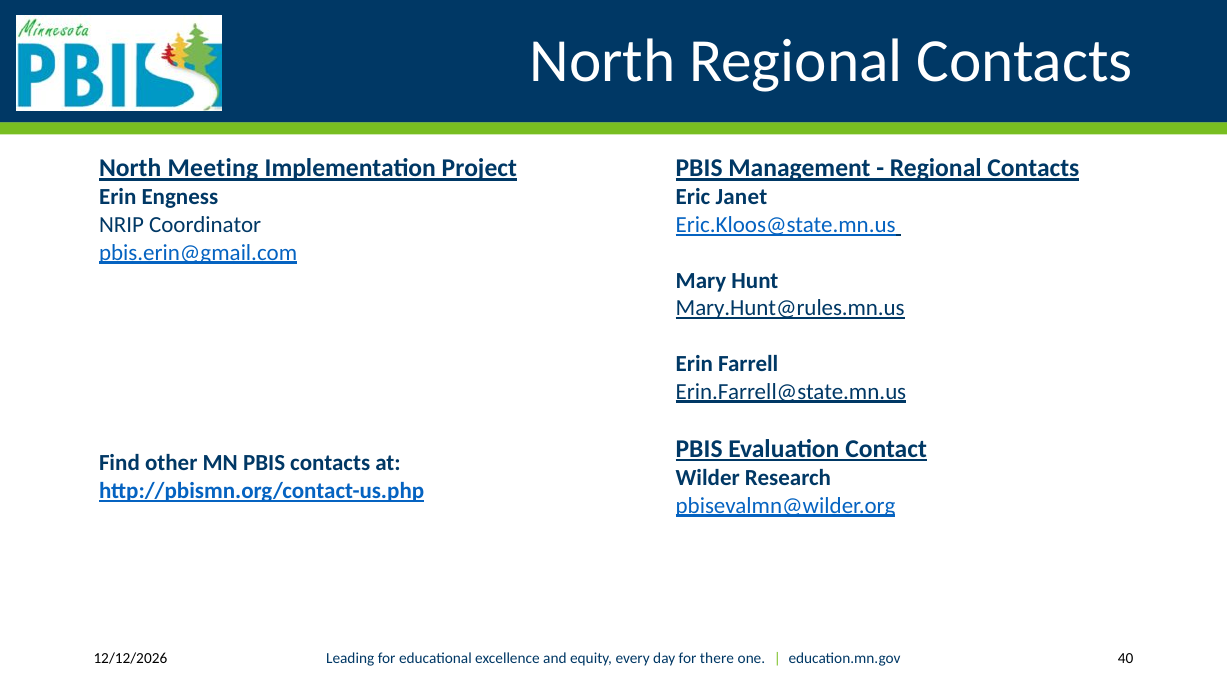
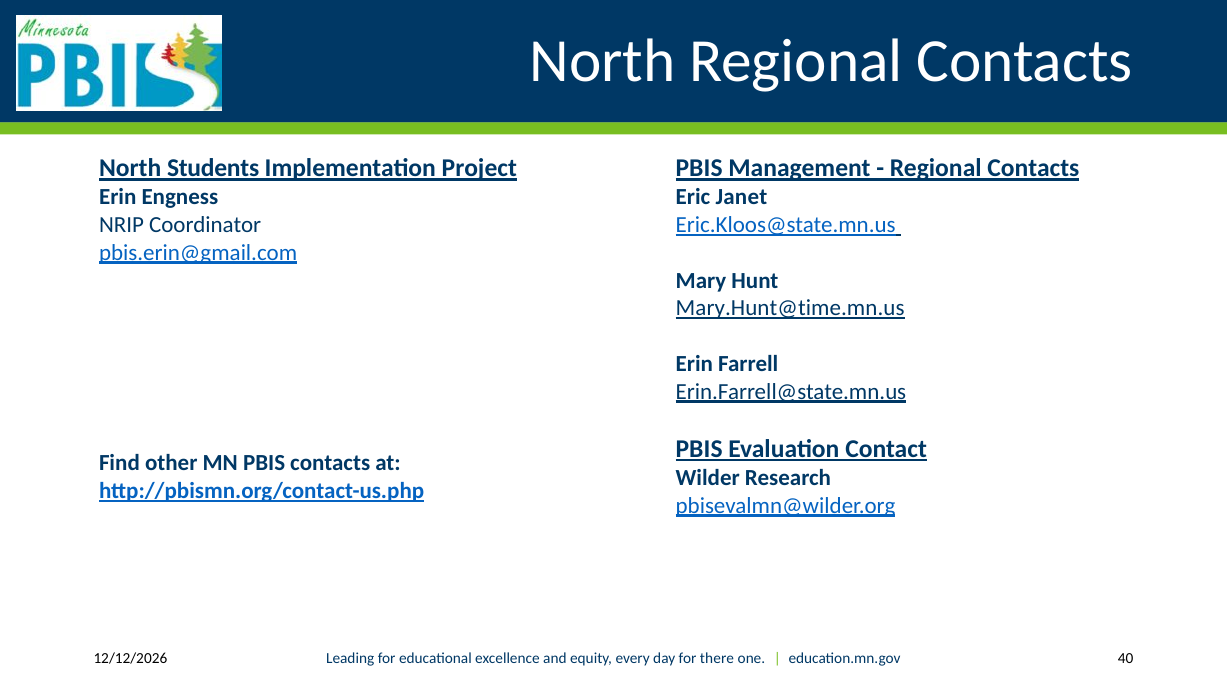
Meeting: Meeting -> Students
Mary.Hunt@rules.mn.us: Mary.Hunt@rules.mn.us -> Mary.Hunt@time.mn.us
